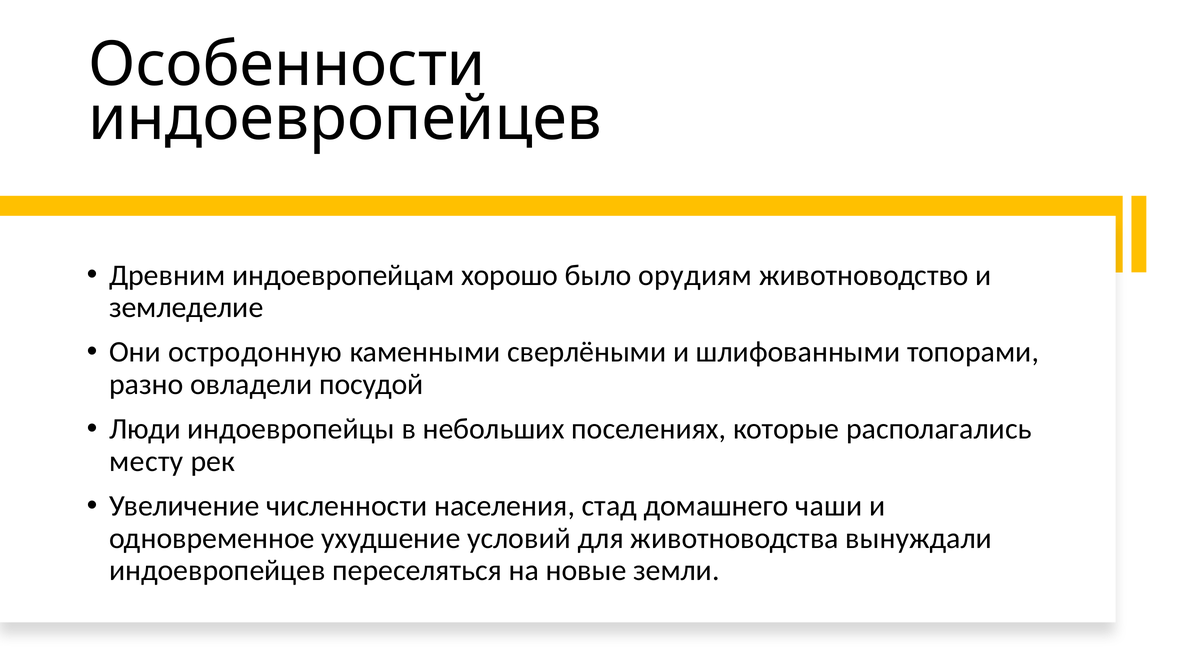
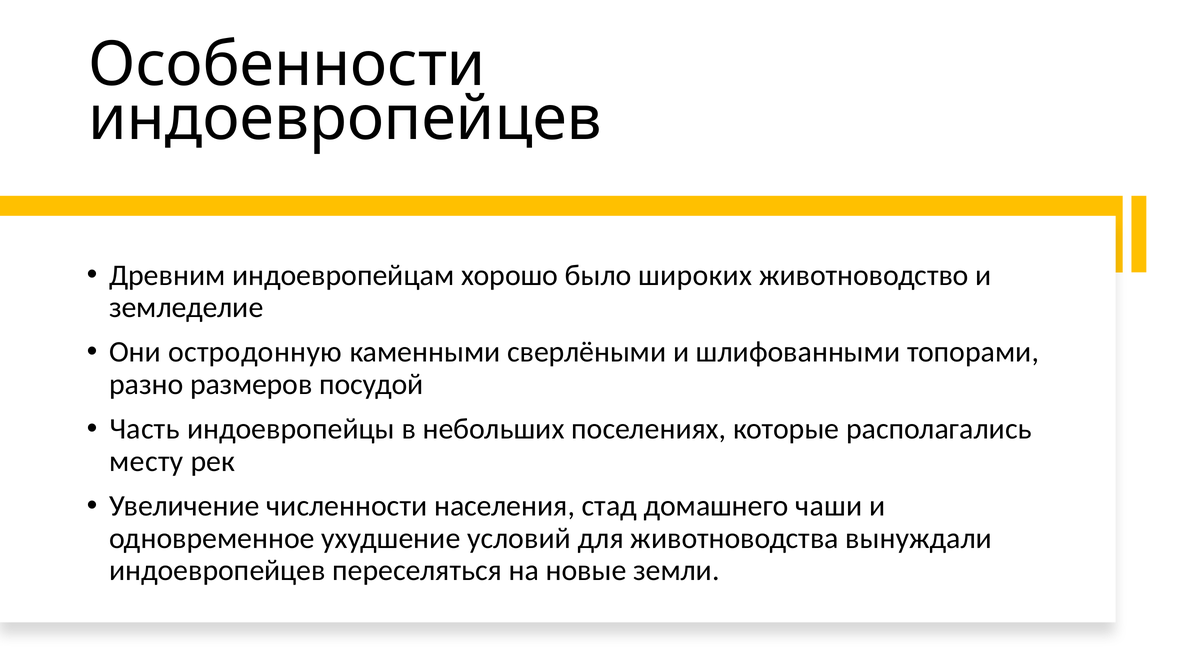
орудиям: орудиям -> широких
овладели: овладели -> размеров
Люди: Люди -> Часть
